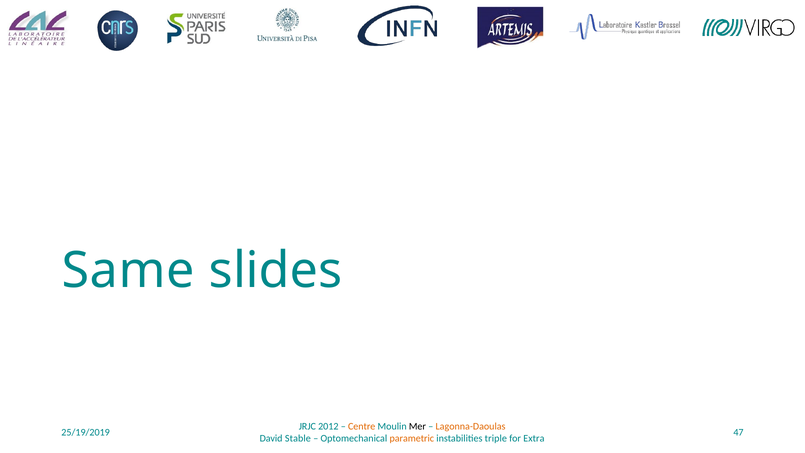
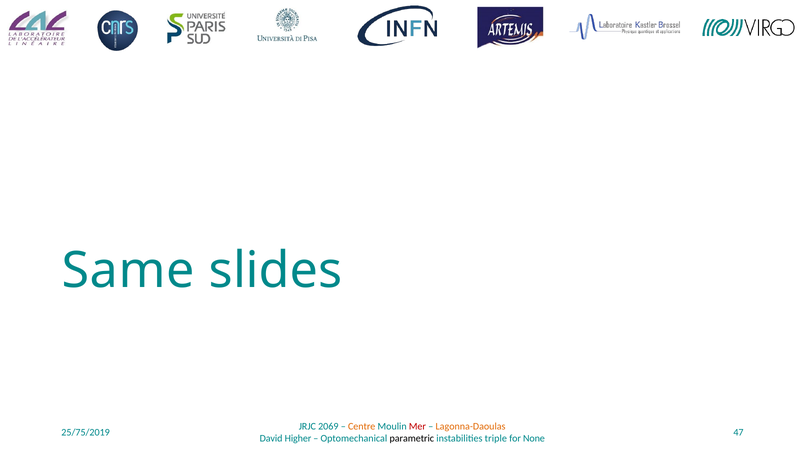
2012: 2012 -> 2069
Mer colour: black -> red
25/19/2019: 25/19/2019 -> 25/75/2019
Stable: Stable -> Higher
parametric colour: orange -> black
Extra: Extra -> None
